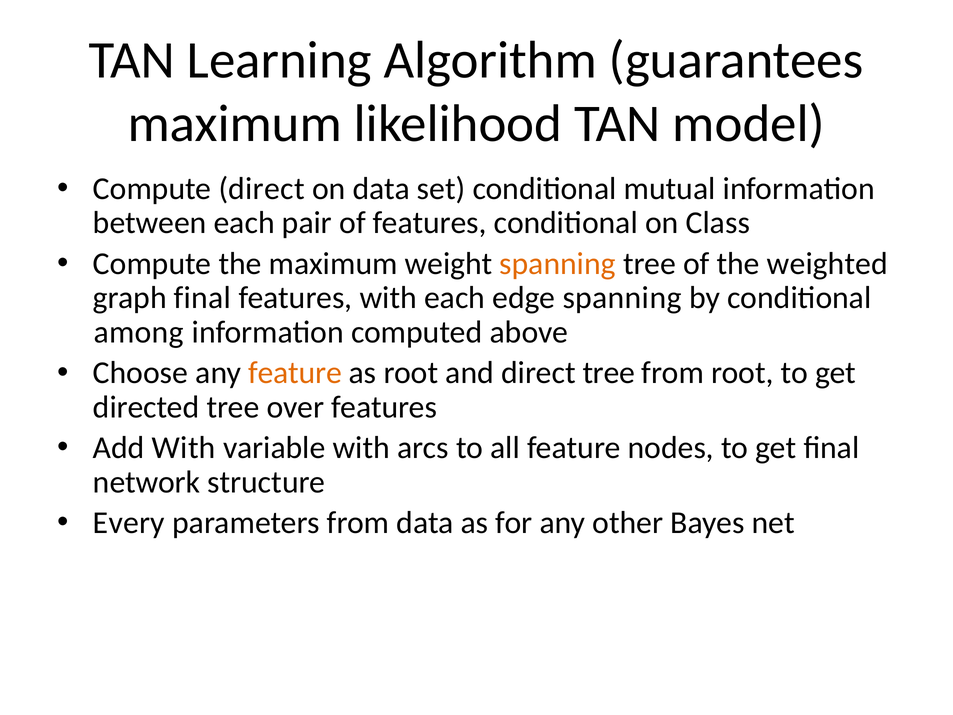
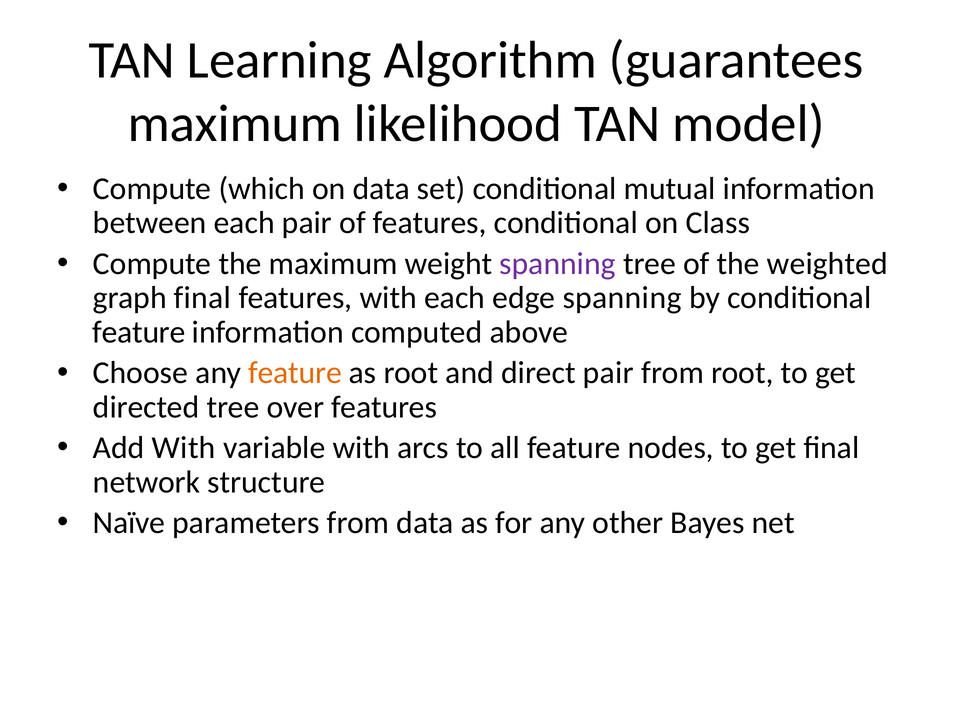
Compute direct: direct -> which
spanning at (558, 263) colour: orange -> purple
among at (139, 332): among -> feature
direct tree: tree -> pair
Every: Every -> Naïve
